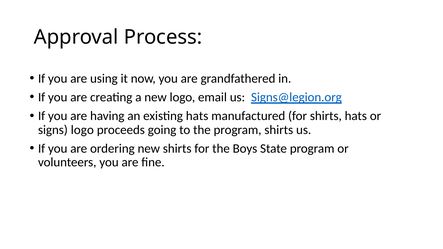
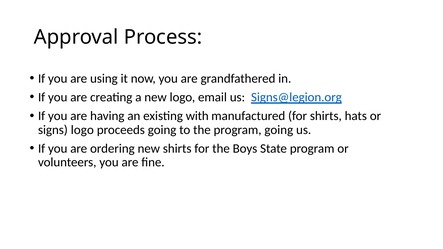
existing hats: hats -> with
program shirts: shirts -> going
